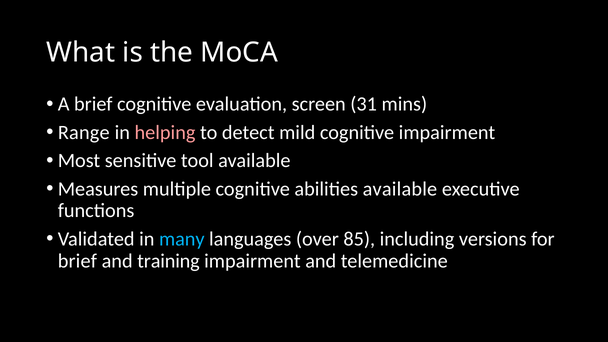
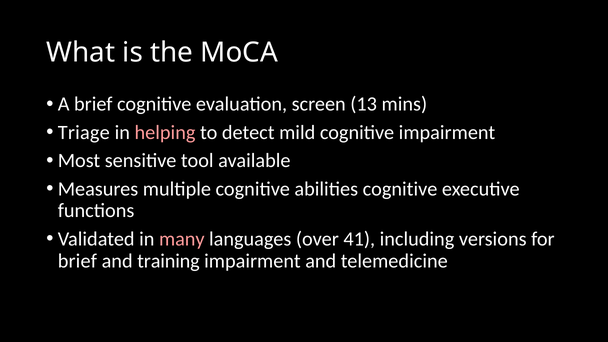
31: 31 -> 13
Range: Range -> Triage
abilities available: available -> cognitive
many colour: light blue -> pink
85: 85 -> 41
